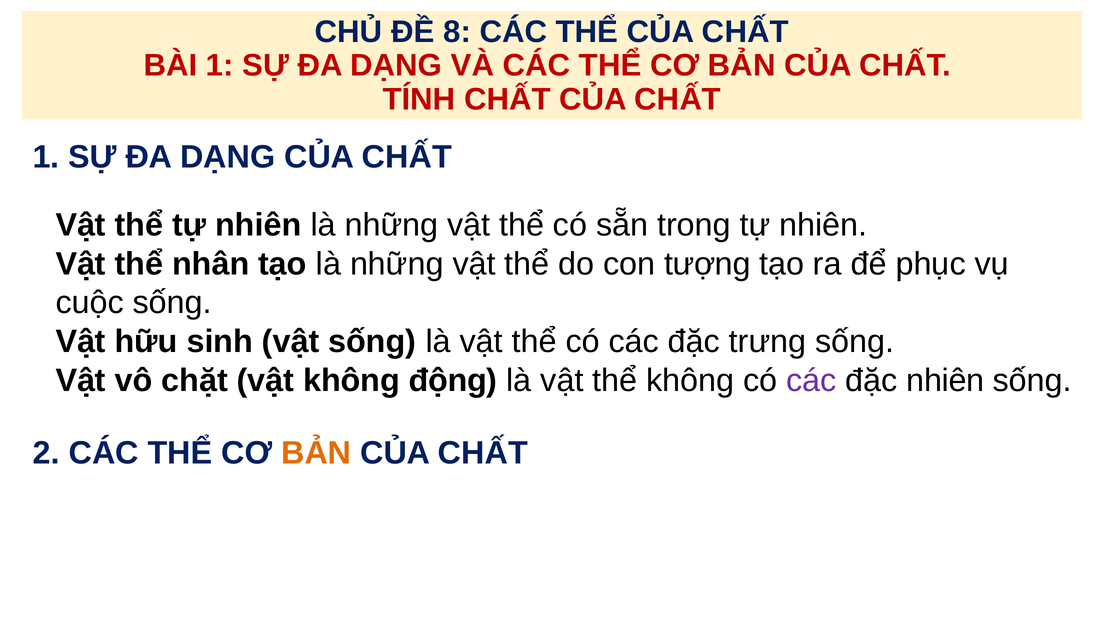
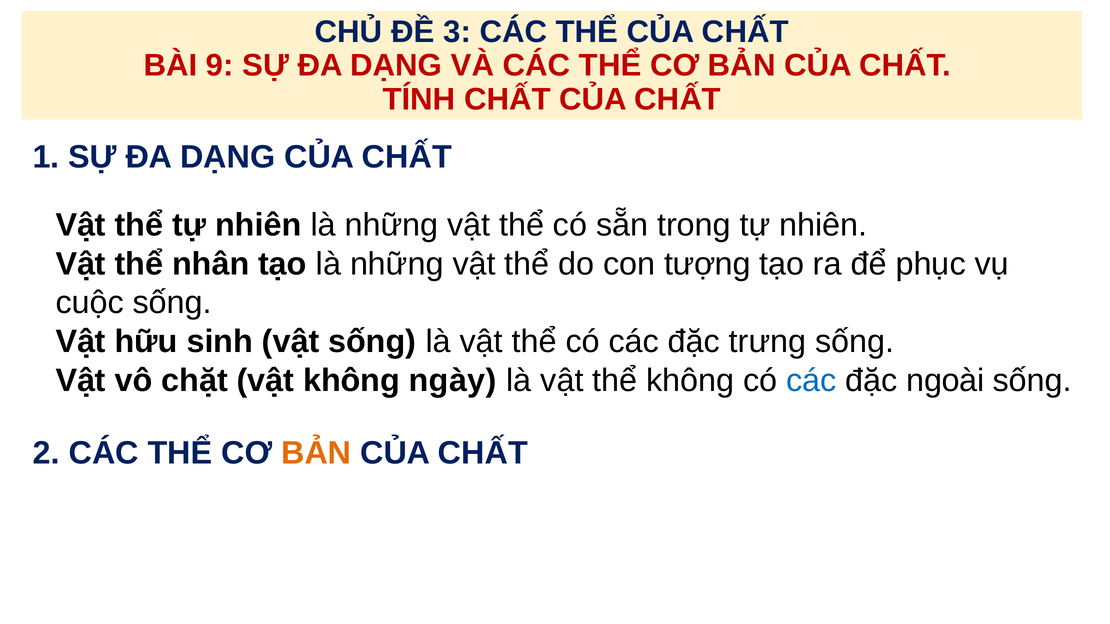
8: 8 -> 3
BÀI 1: 1 -> 9
động: động -> ngày
các at (811, 381) colour: purple -> blue
đặc nhiên: nhiên -> ngoài
